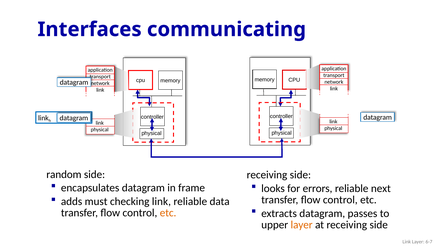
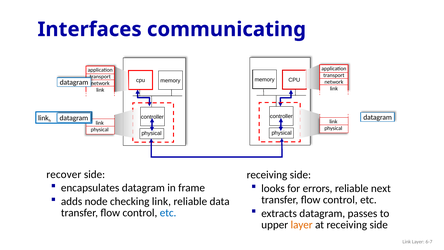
random: random -> recover
must: must -> node
etc at (168, 213) colour: orange -> blue
